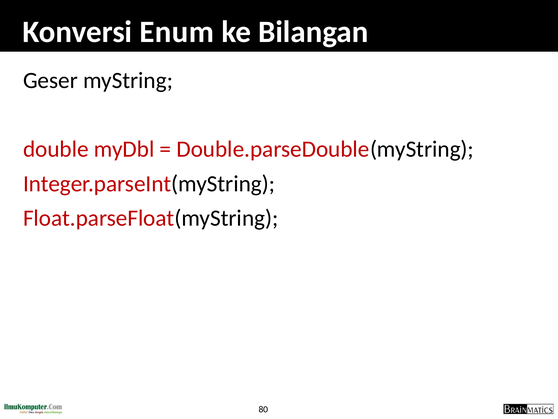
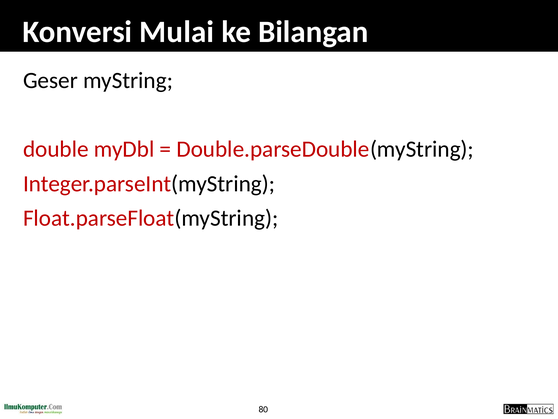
Enum: Enum -> Mulai
